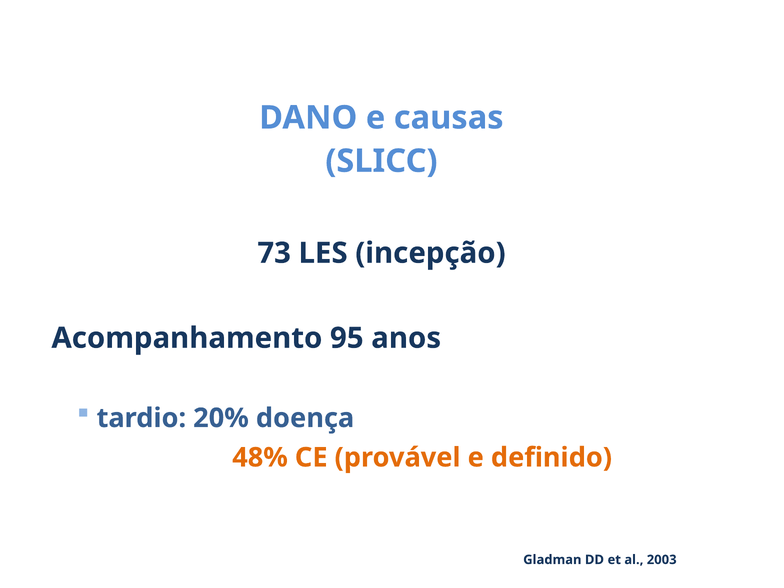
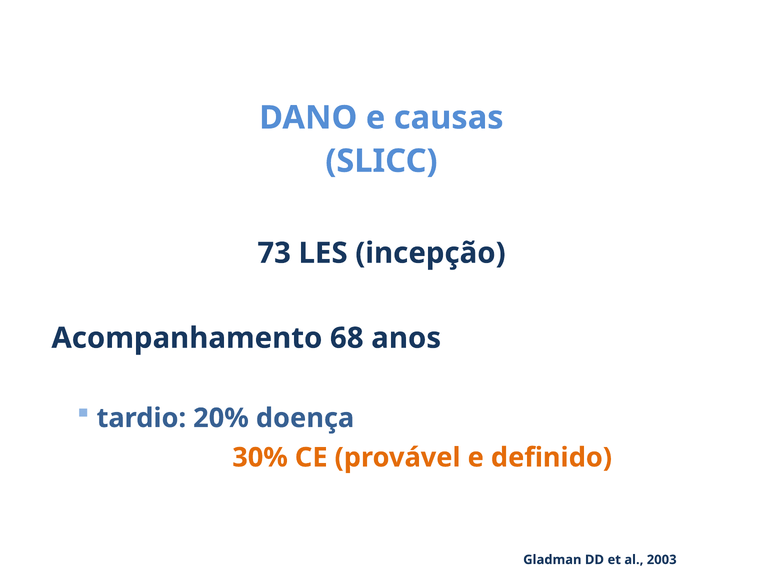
95: 95 -> 68
48%: 48% -> 30%
